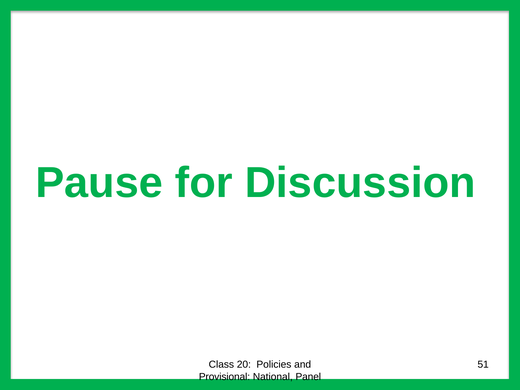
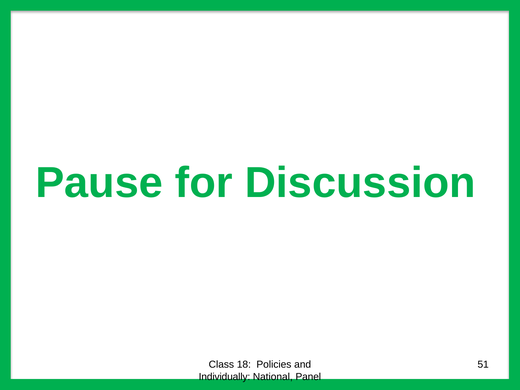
20: 20 -> 18
Provisional: Provisional -> Individually
